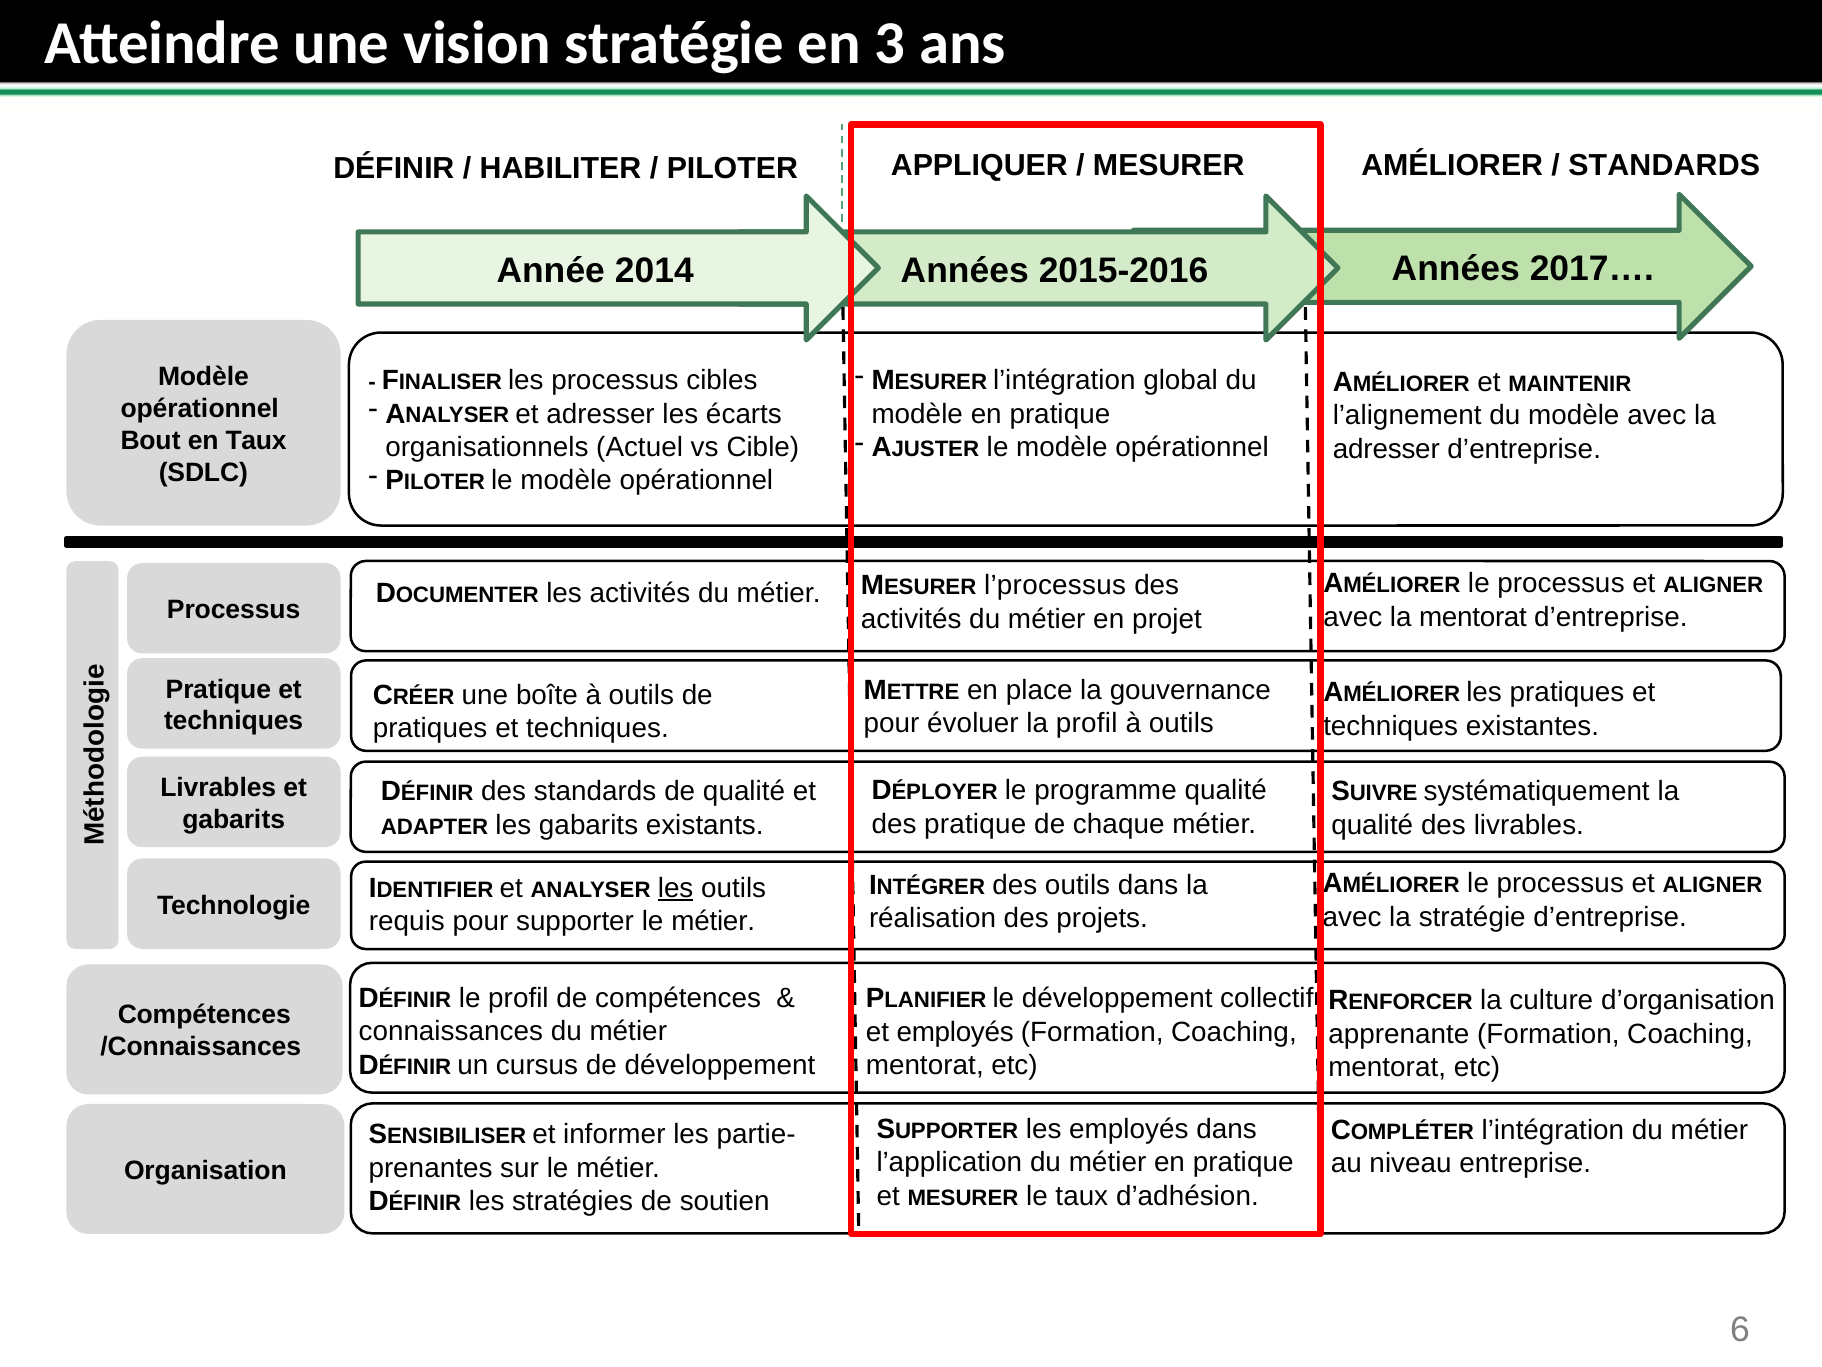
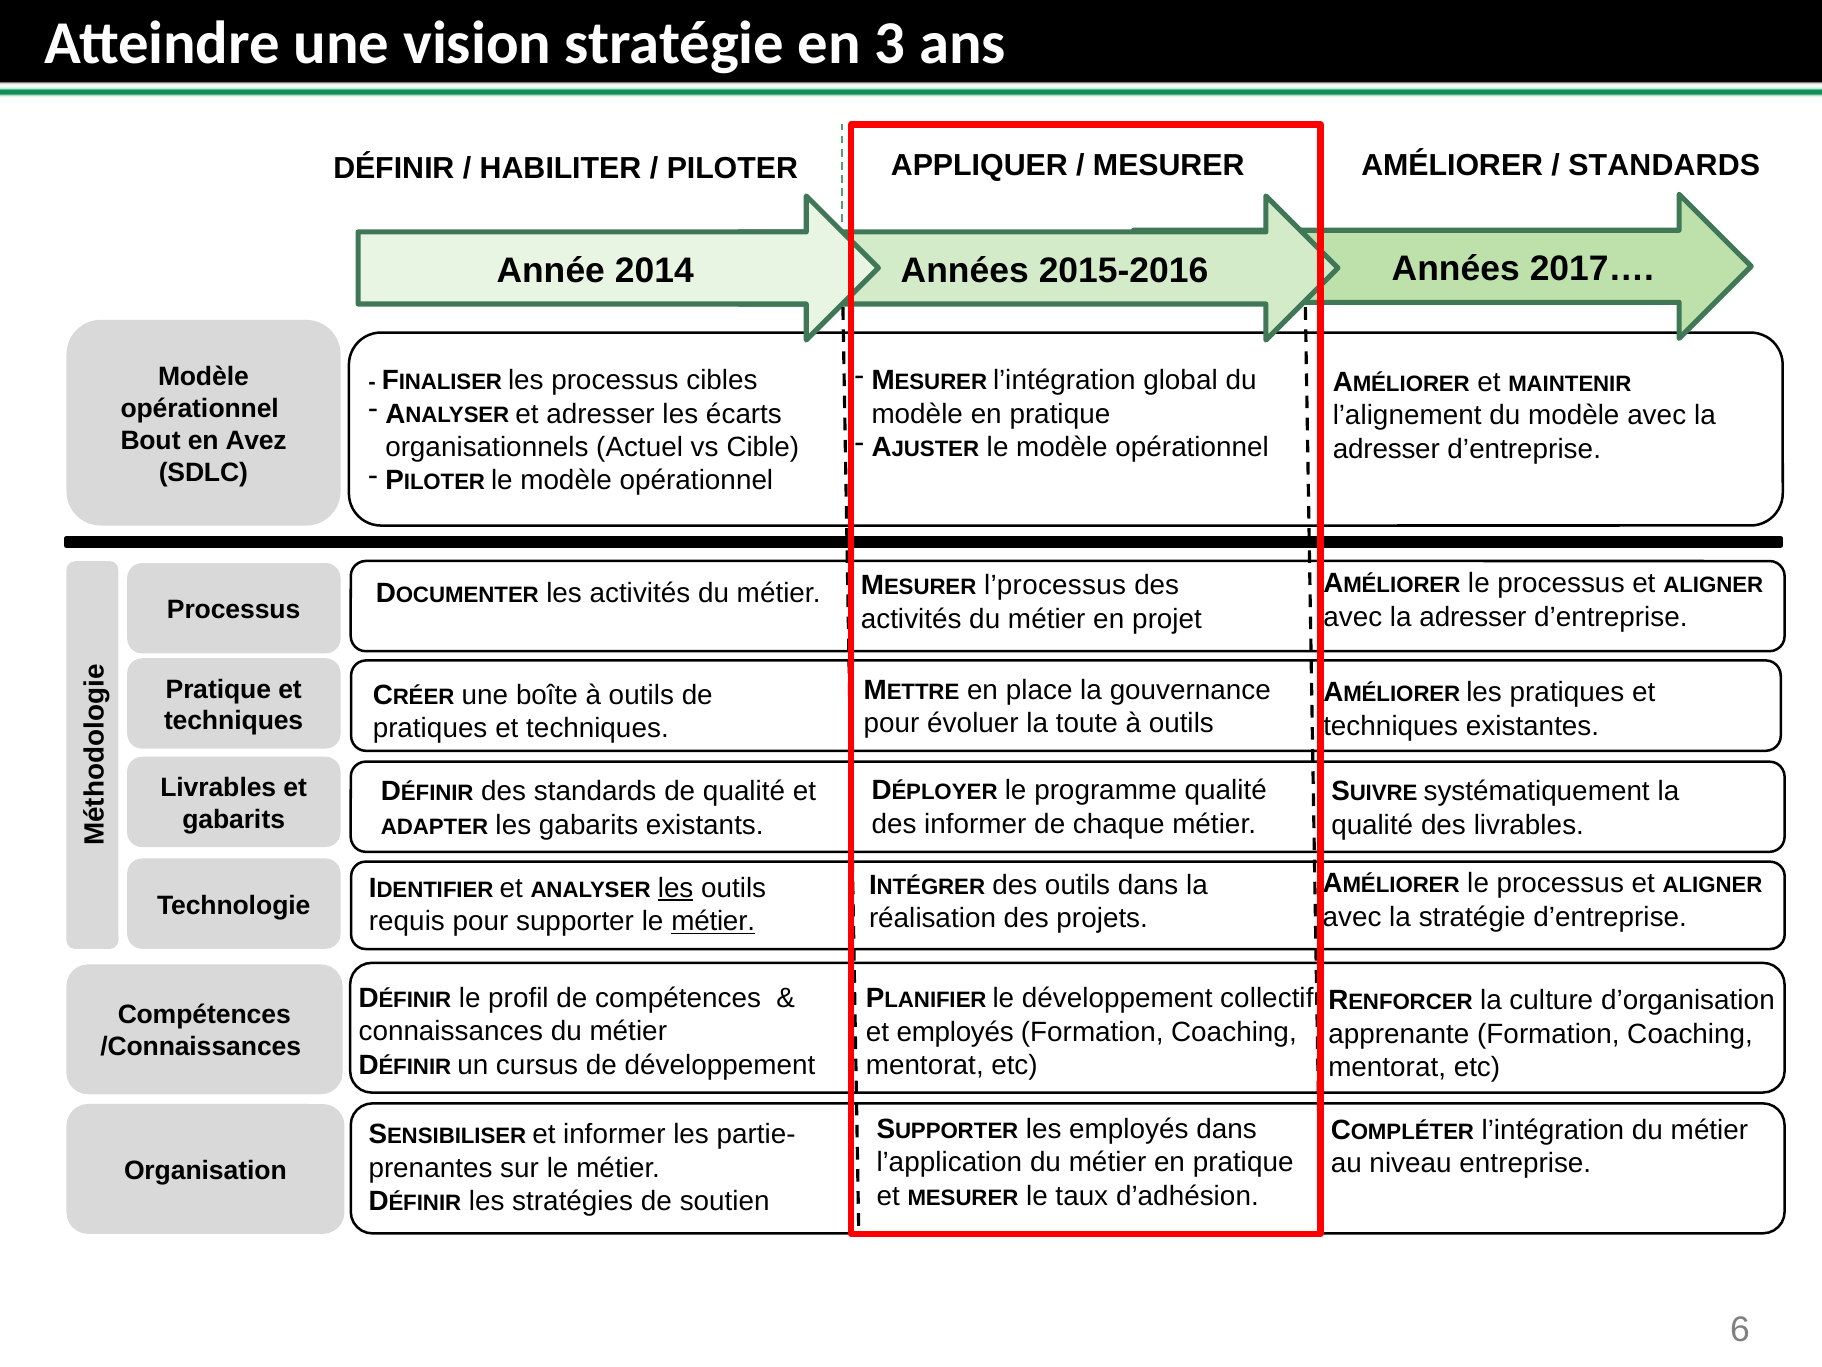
en Taux: Taux -> Avez
mentorat at (1473, 617): mentorat -> adresser
la profil: profil -> toute
des pratique: pratique -> informer
métier at (713, 921) underline: none -> present
